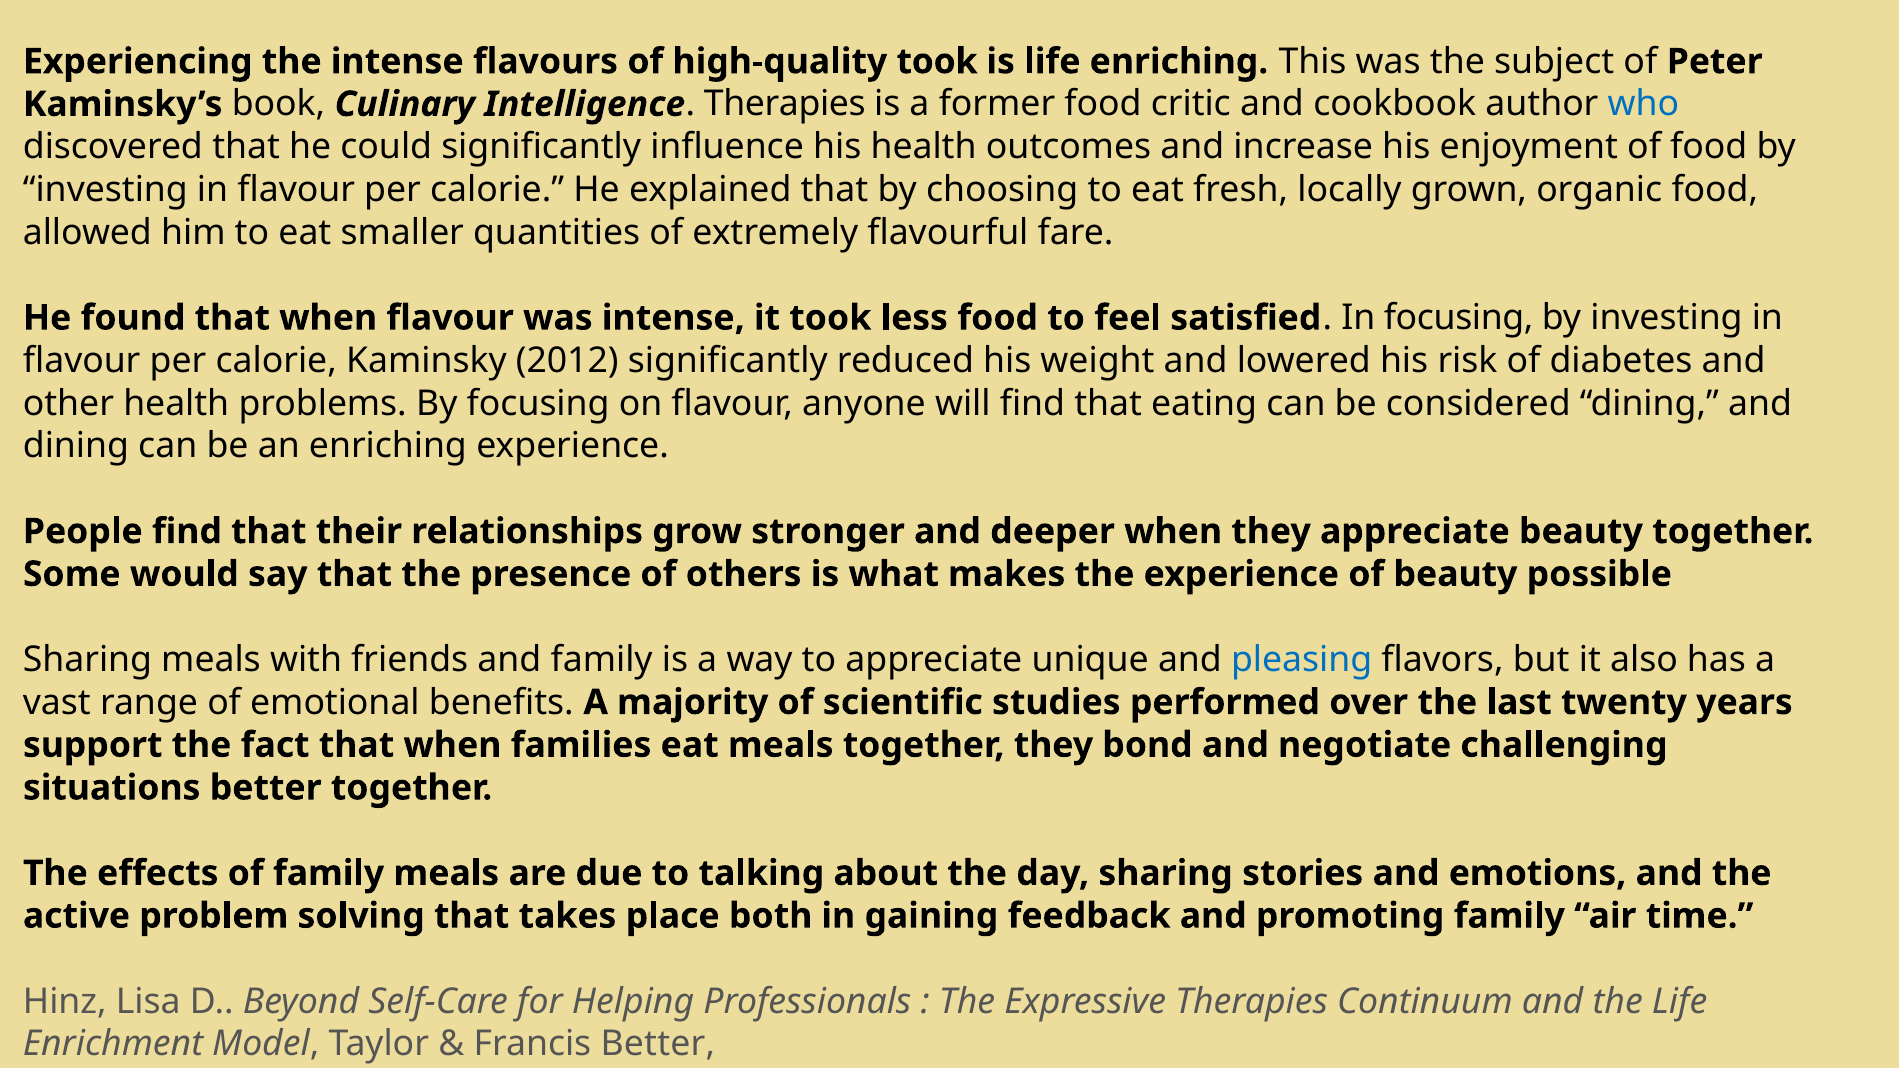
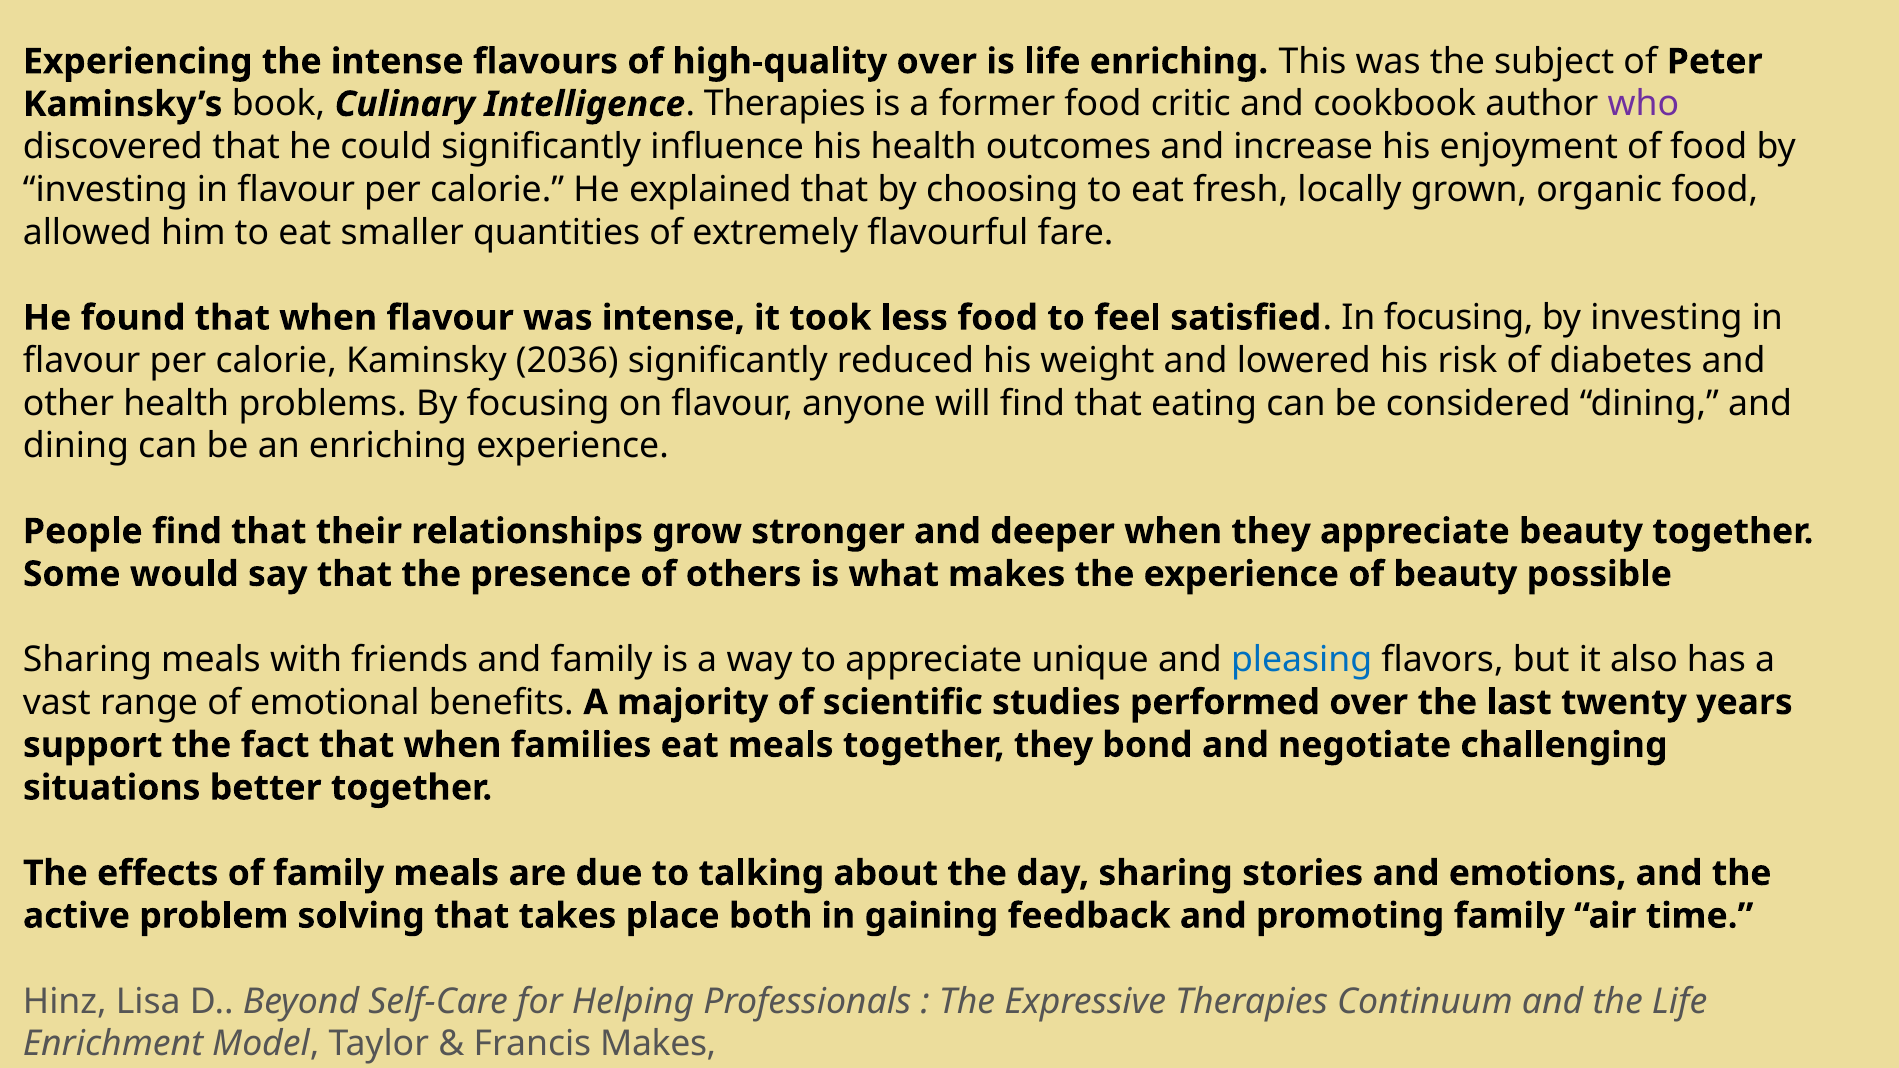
high-quality took: took -> over
who colour: blue -> purple
2012: 2012 -> 2036
Francis Better: Better -> Makes
